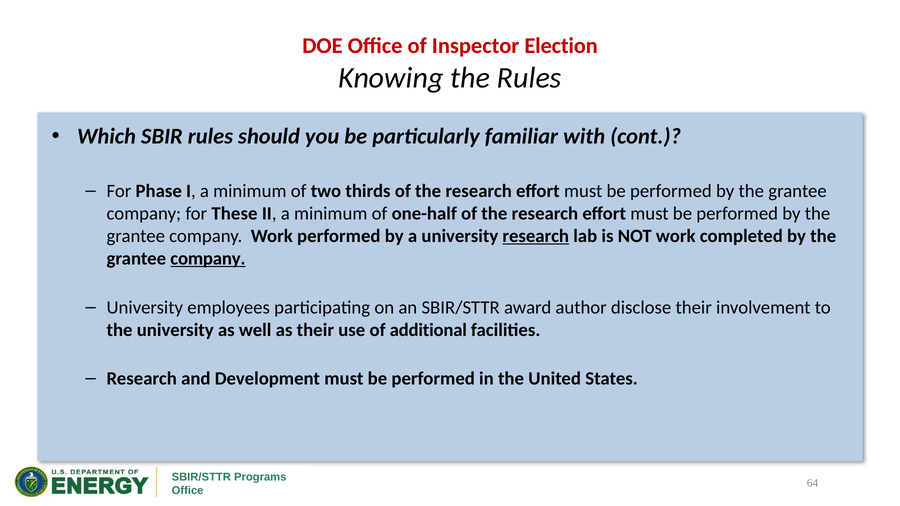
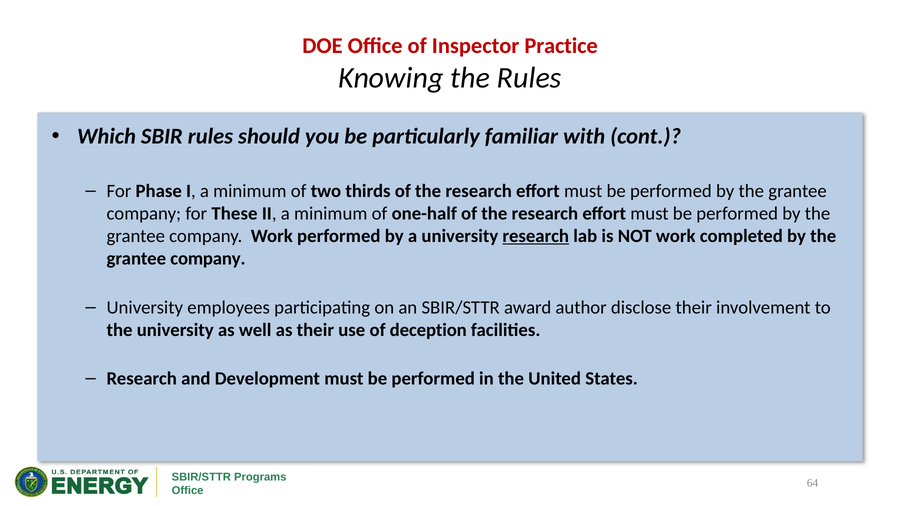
Election: Election -> Practice
company at (208, 259) underline: present -> none
additional: additional -> deception
